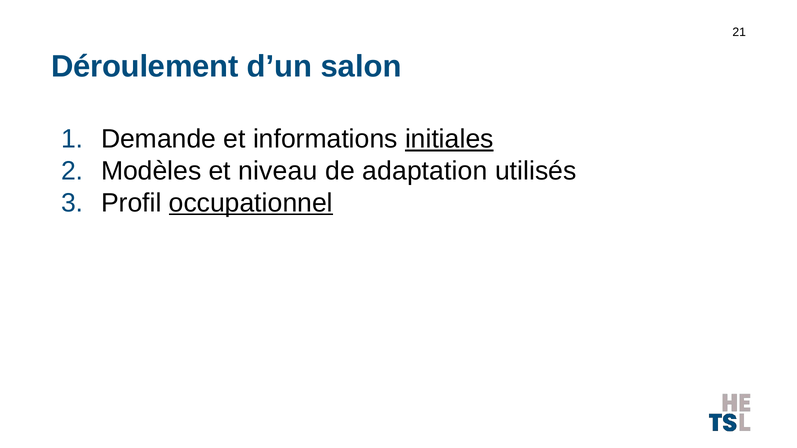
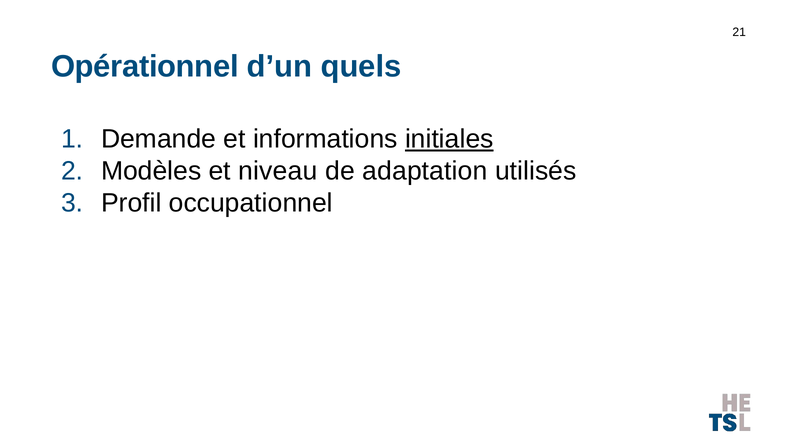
Déroulement: Déroulement -> Opérationnel
salon: salon -> quels
occupationnel underline: present -> none
